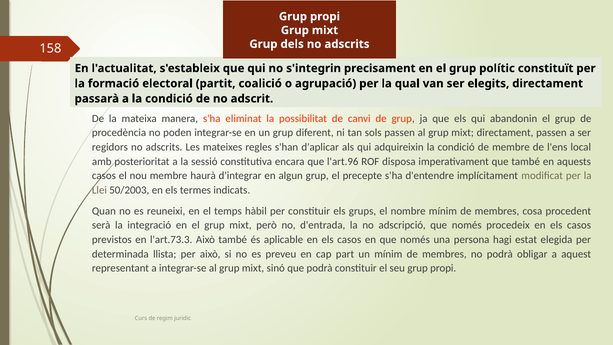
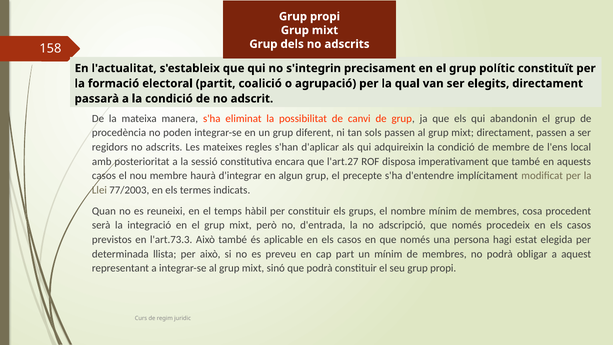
l'art.96: l'art.96 -> l'art.27
50/2003: 50/2003 -> 77/2003
